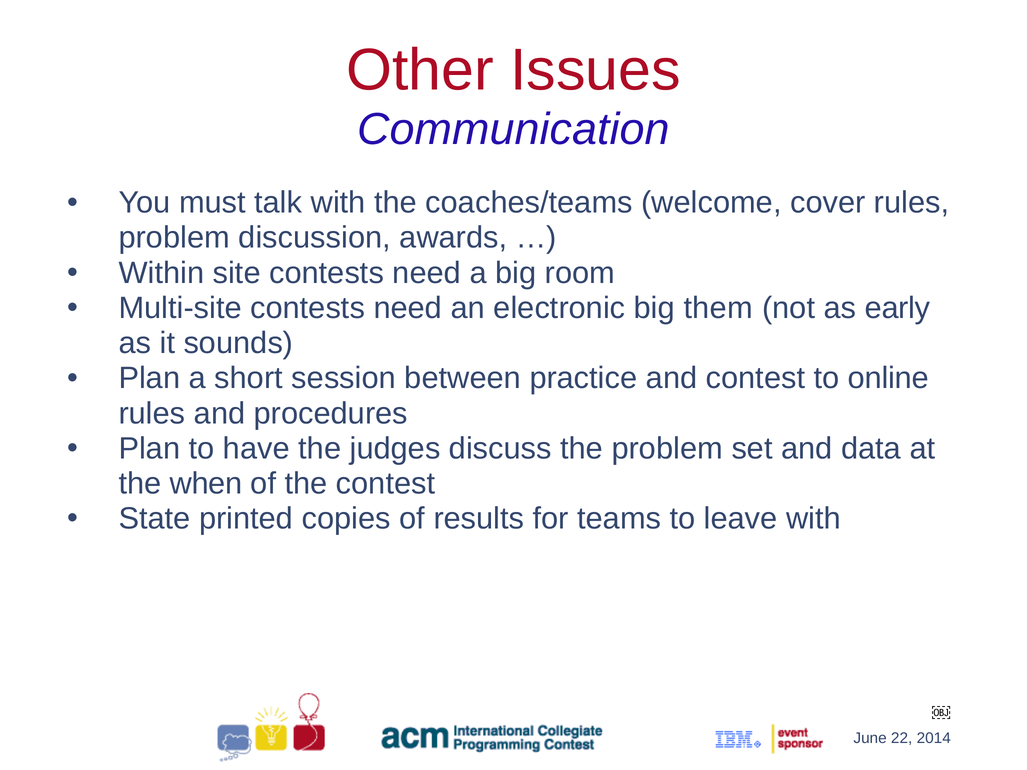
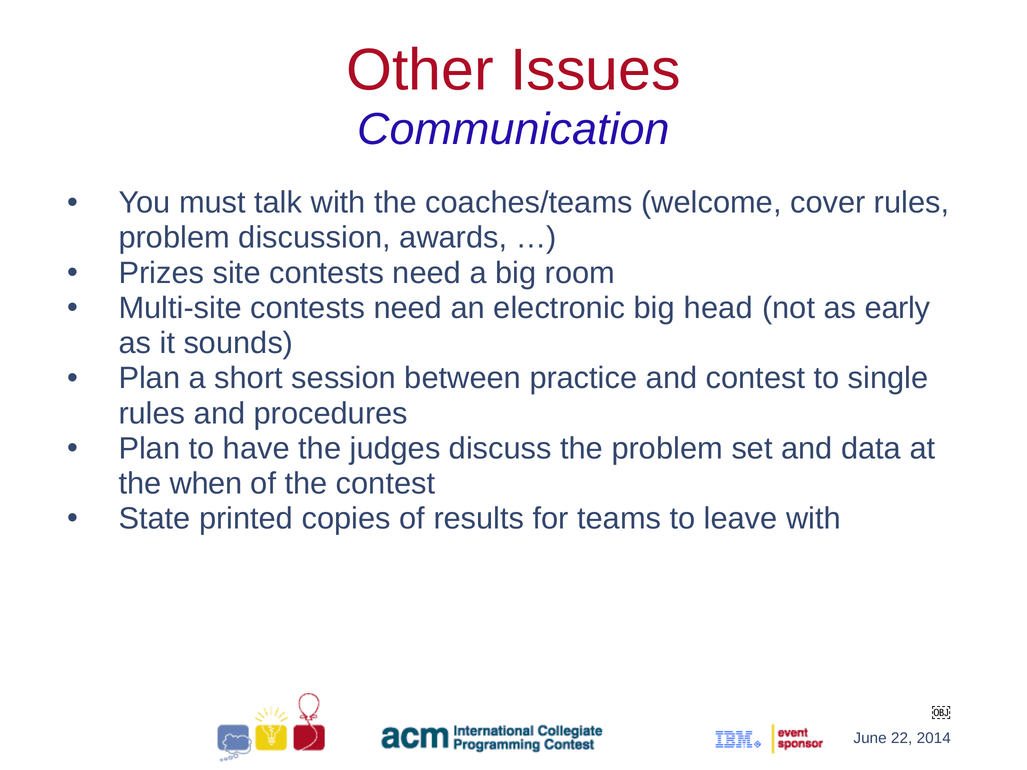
Within: Within -> Prizes
them: them -> head
online: online -> single
